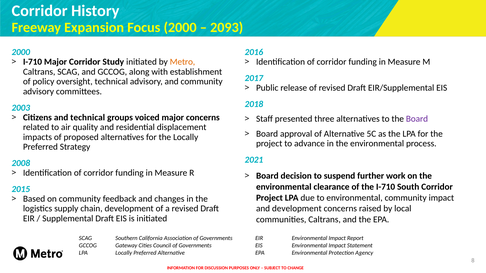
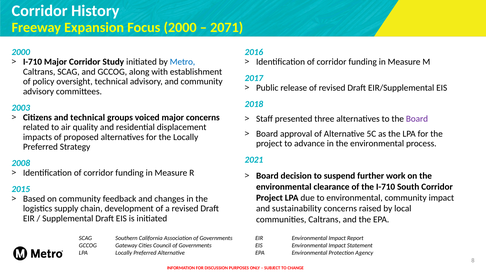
2093: 2093 -> 2071
Metro colour: orange -> blue
and development: development -> sustainability
